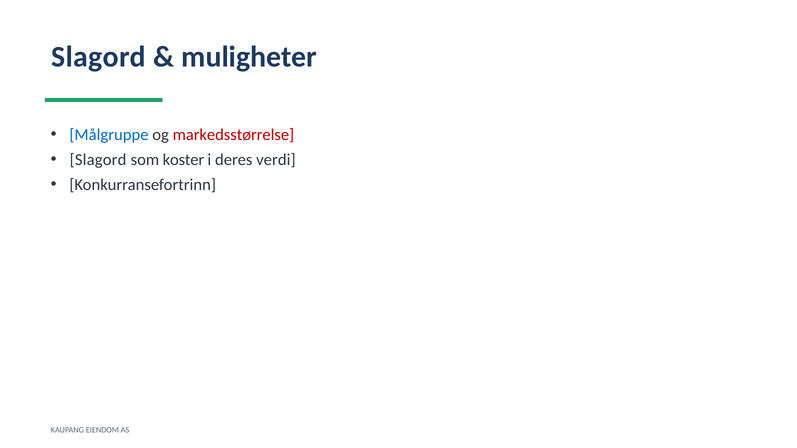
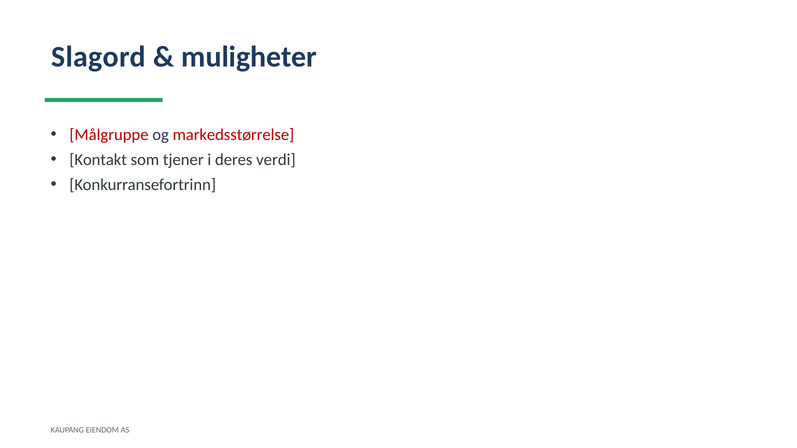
Målgruppe colour: blue -> red
Slagord at (98, 160): Slagord -> Kontakt
koster: koster -> tjener
